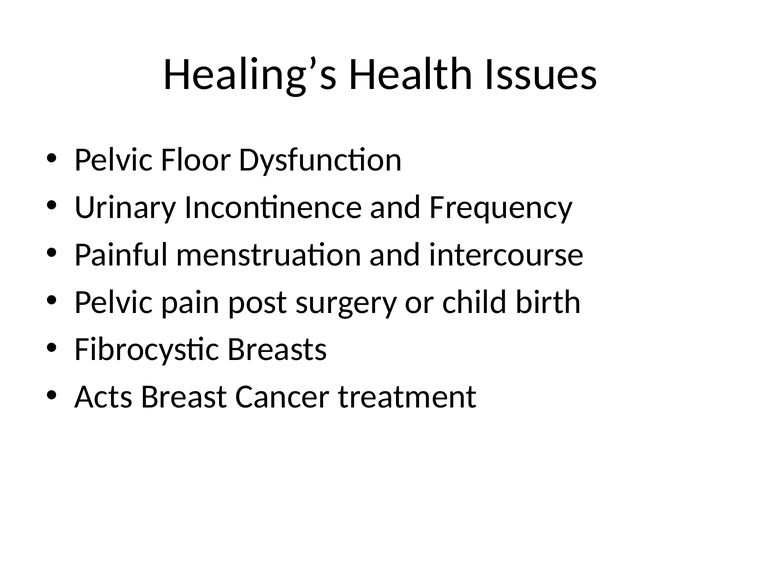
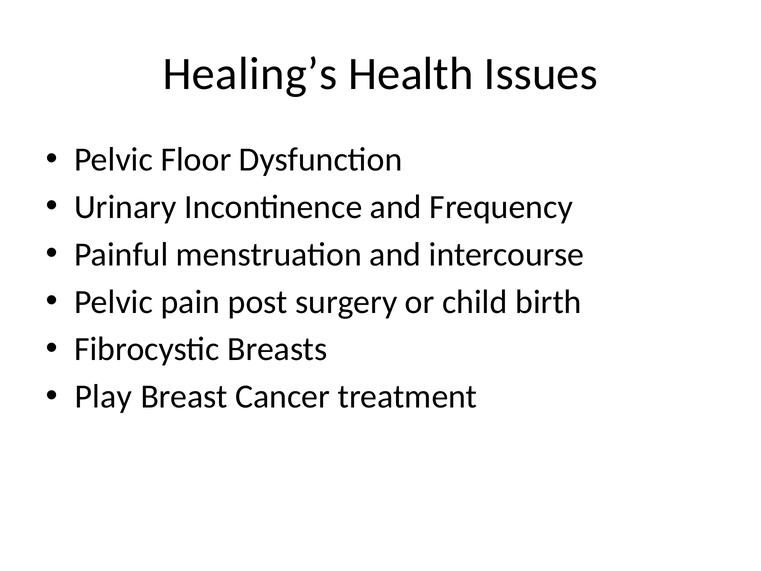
Acts: Acts -> Play
